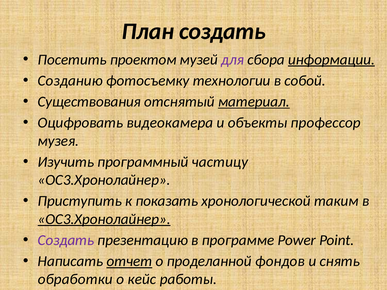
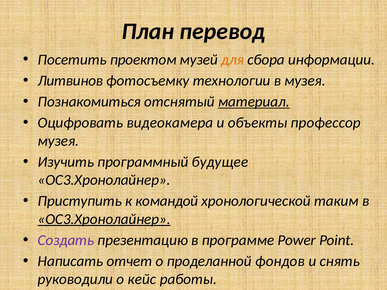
План создать: создать -> перевод
для colour: purple -> orange
информации underline: present -> none
Созданию: Созданию -> Литвинов
в собой: собой -> музея
Существования: Существования -> Познакомиться
частицу: частицу -> будущее
показать: показать -> командой
отчет underline: present -> none
обработки: обработки -> руководили
